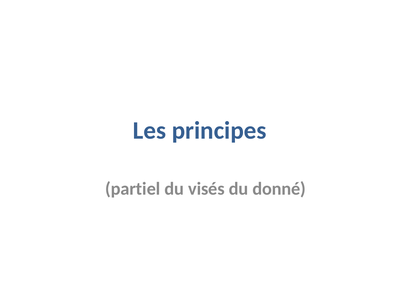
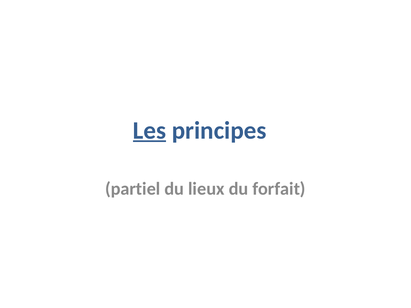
Les underline: none -> present
visés: visés -> lieux
donné: donné -> forfait
